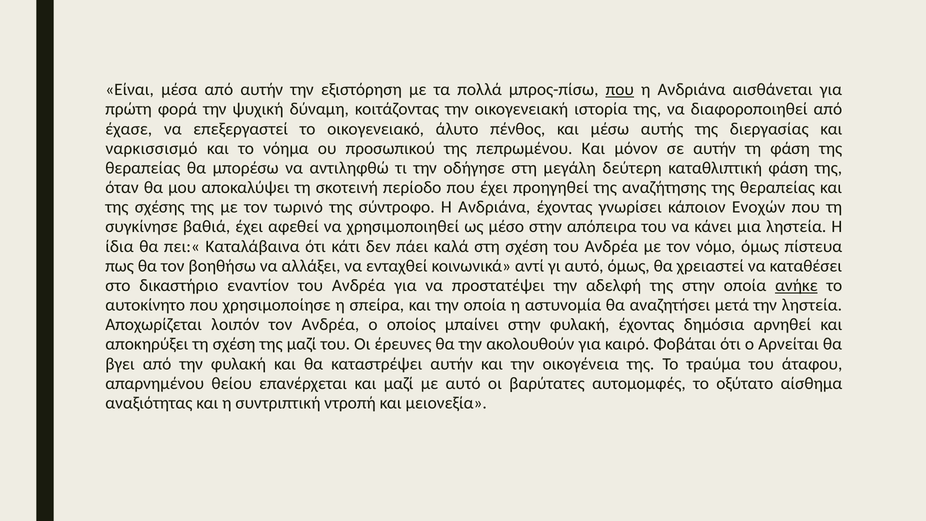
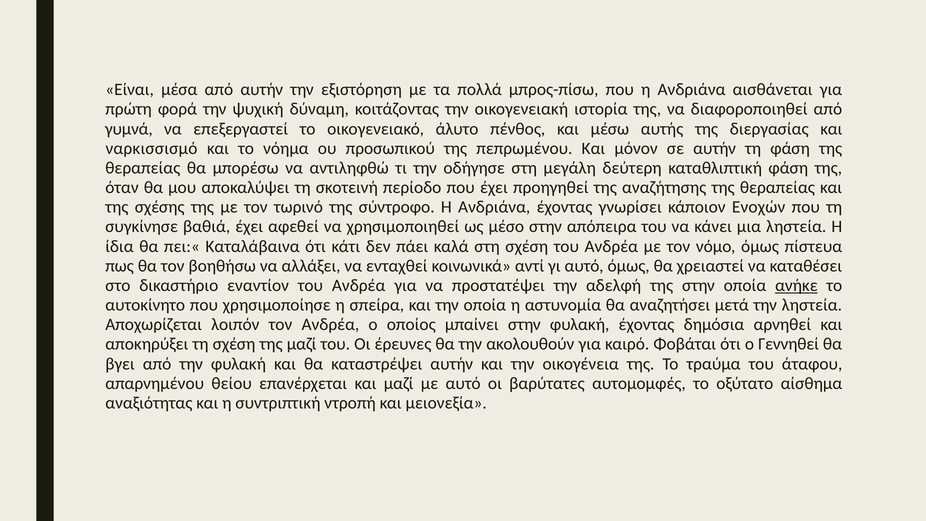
που at (620, 90) underline: present -> none
έχασε: έχασε -> γυμνά
Αρνείται: Αρνείται -> Γεννηθεί
